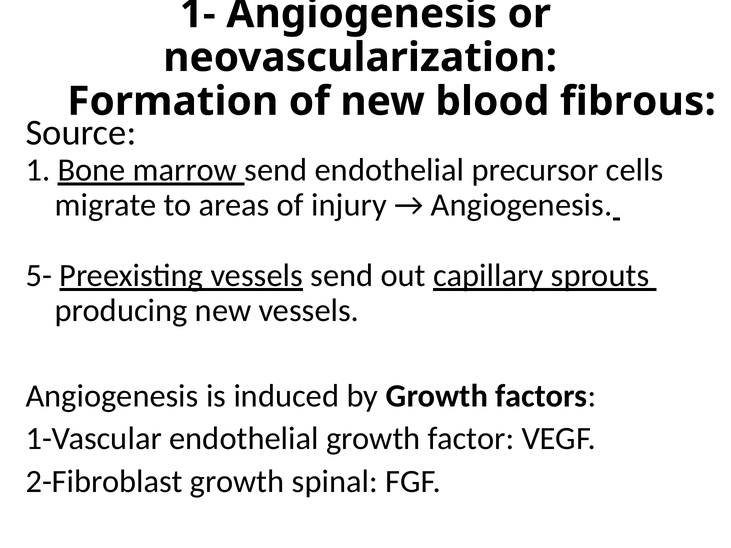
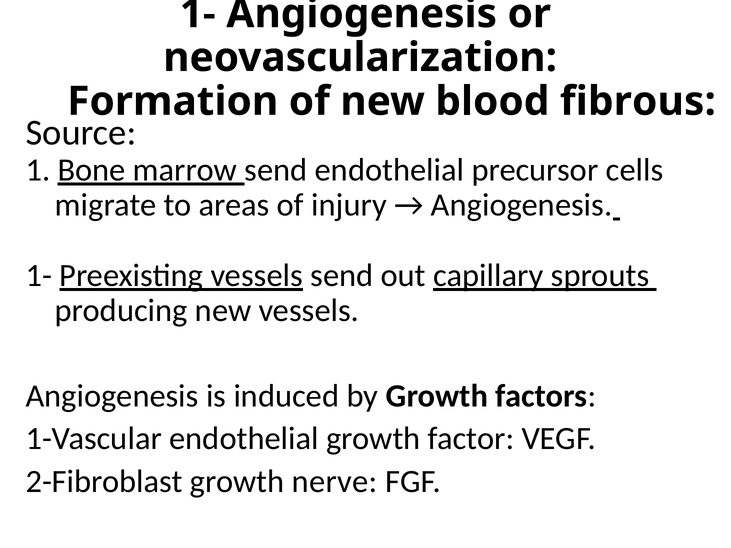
5- at (39, 275): 5- -> 1-
spinal: spinal -> nerve
